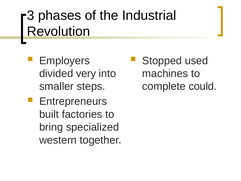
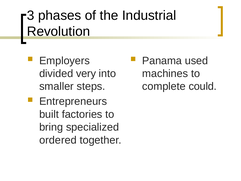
Stopped: Stopped -> Panama
western: western -> ordered
